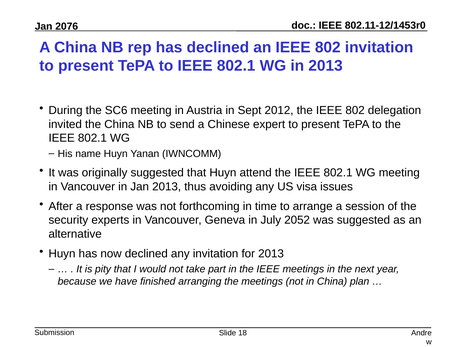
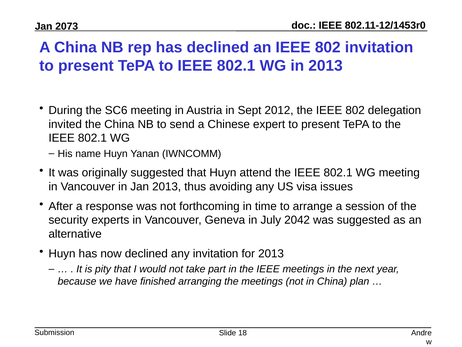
2076: 2076 -> 2073
2052: 2052 -> 2042
